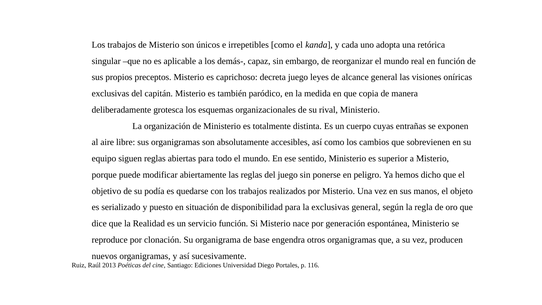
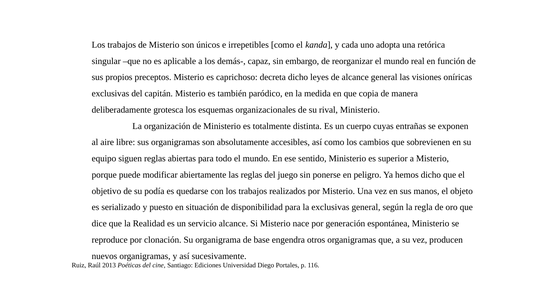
decreta juego: juego -> dicho
servicio función: función -> alcance
